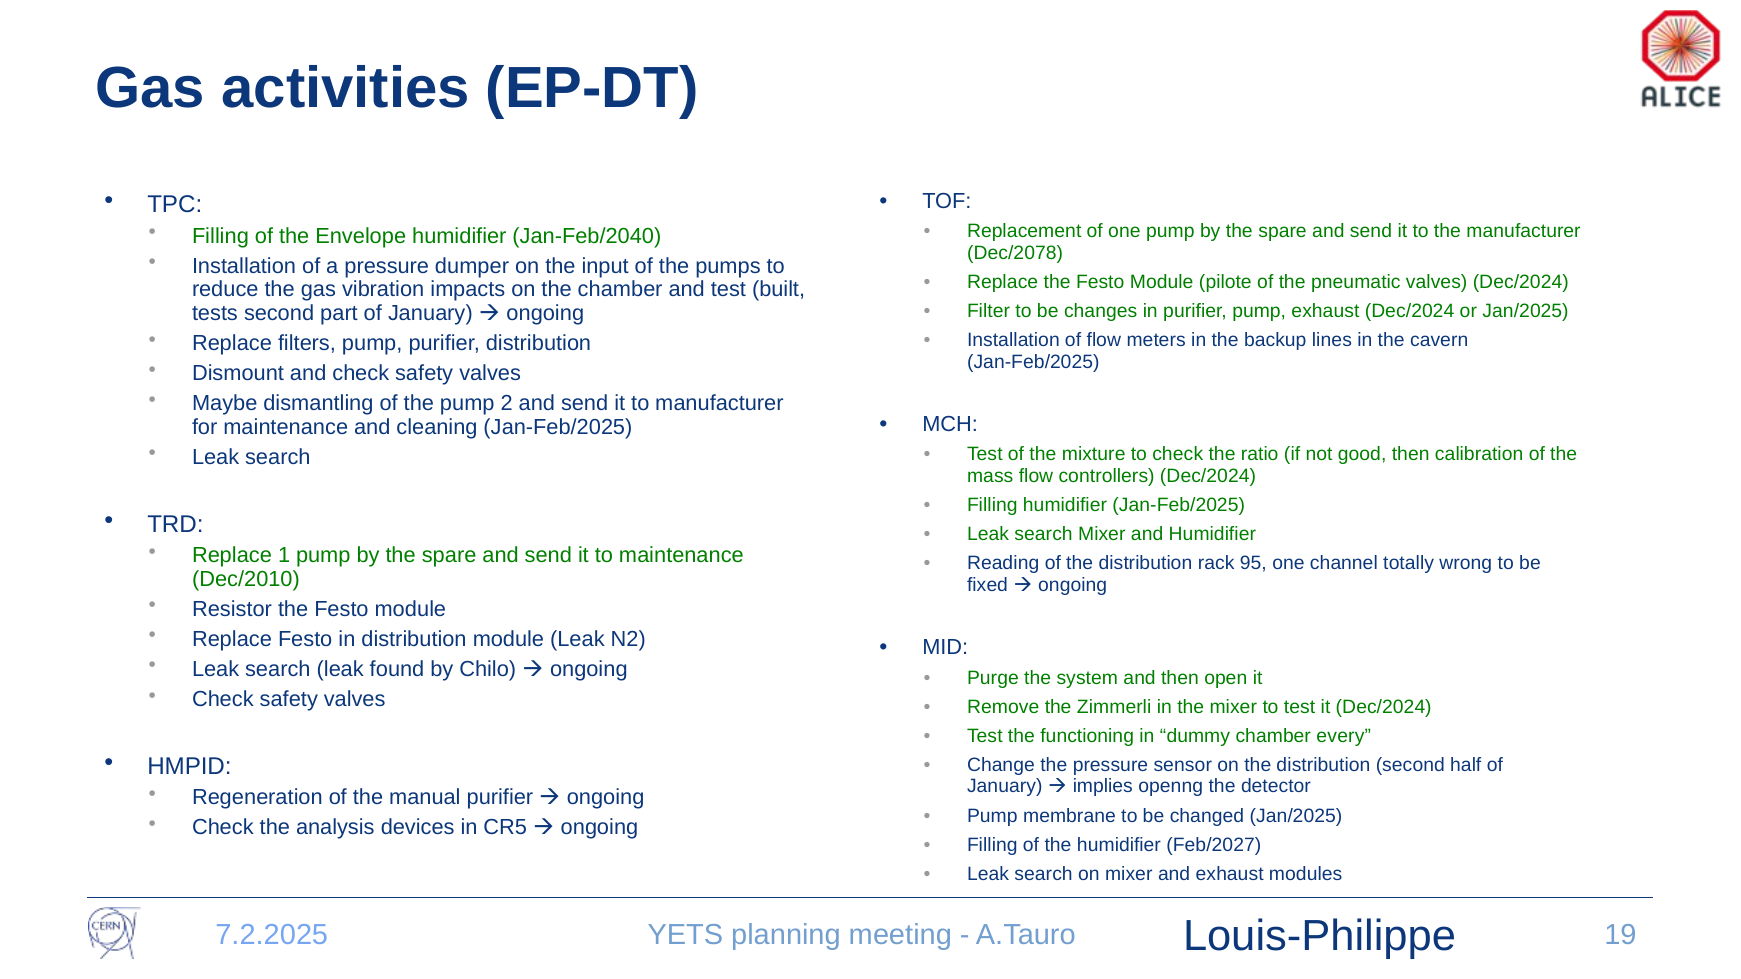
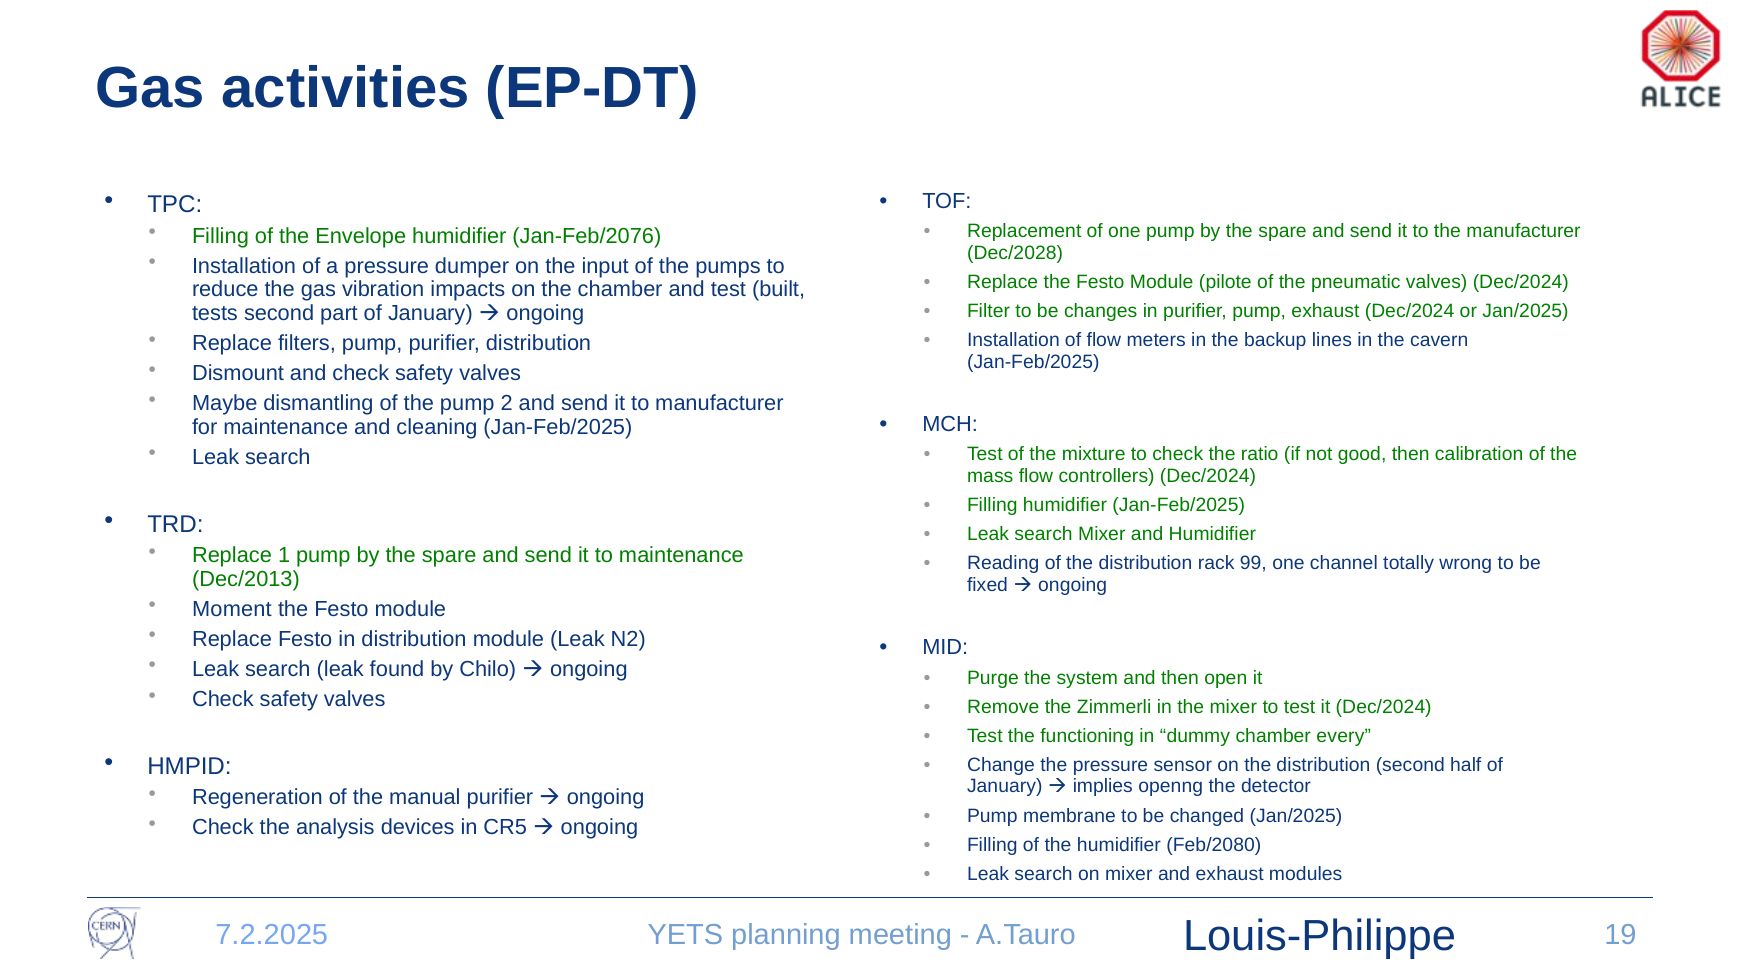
Jan-Feb/2040: Jan-Feb/2040 -> Jan-Feb/2076
Dec/2078: Dec/2078 -> Dec/2028
95: 95 -> 99
Dec/2010: Dec/2010 -> Dec/2013
Resistor: Resistor -> Moment
Feb/2027: Feb/2027 -> Feb/2080
